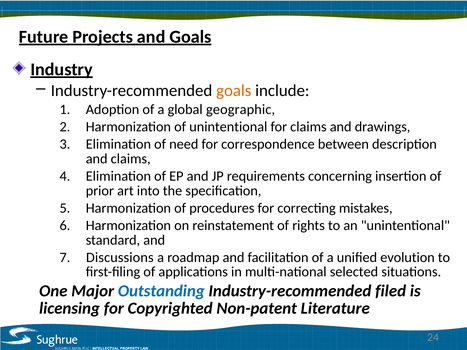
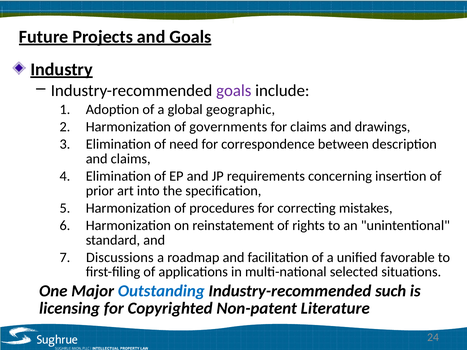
goals at (234, 91) colour: orange -> purple
of unintentional: unintentional -> governments
evolution: evolution -> favorable
filed: filed -> such
